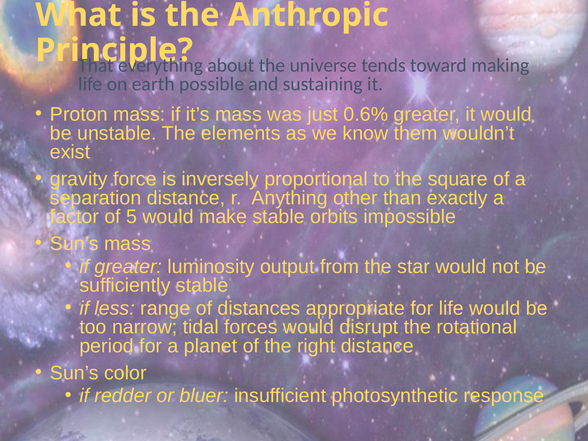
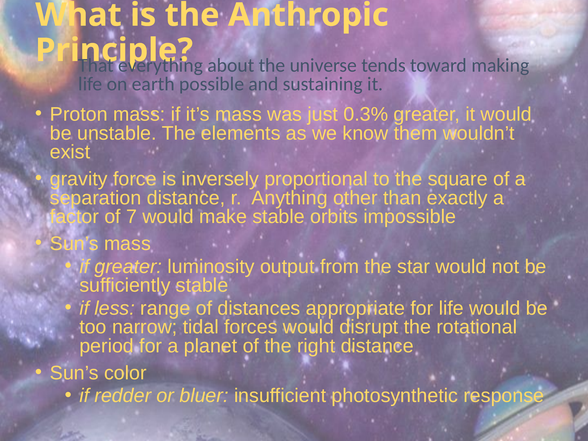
0.6%: 0.6% -> 0.3%
5: 5 -> 7
